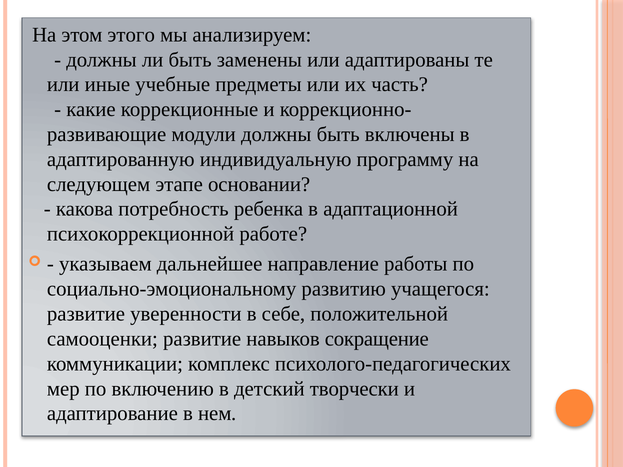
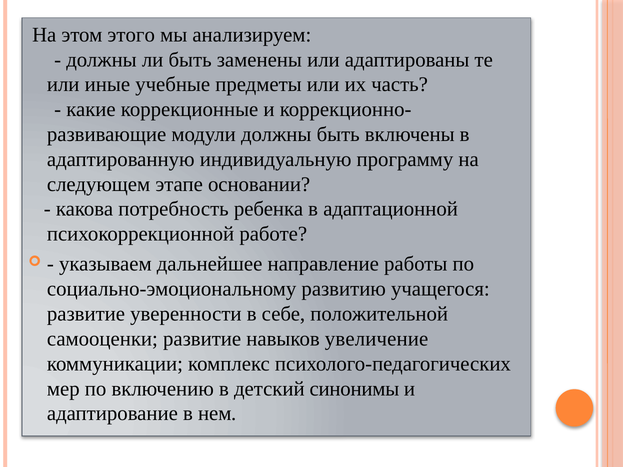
сокращение: сокращение -> увеличение
творчески: творчески -> синонимы
